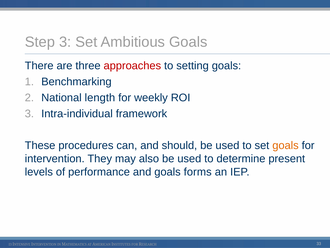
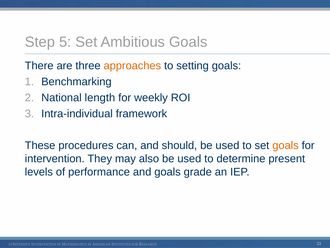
Step 3: 3 -> 5
approaches colour: red -> orange
forms: forms -> grade
